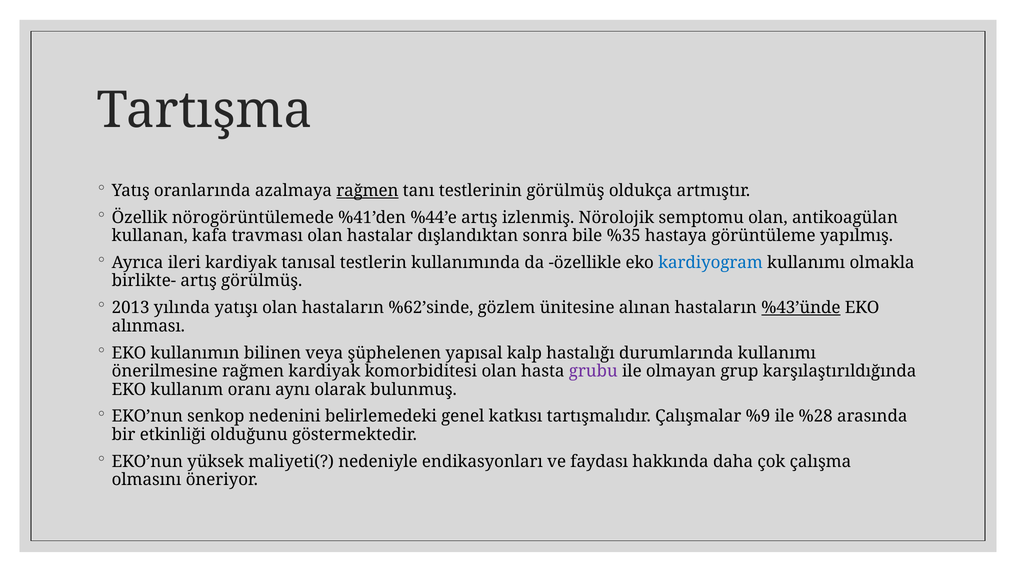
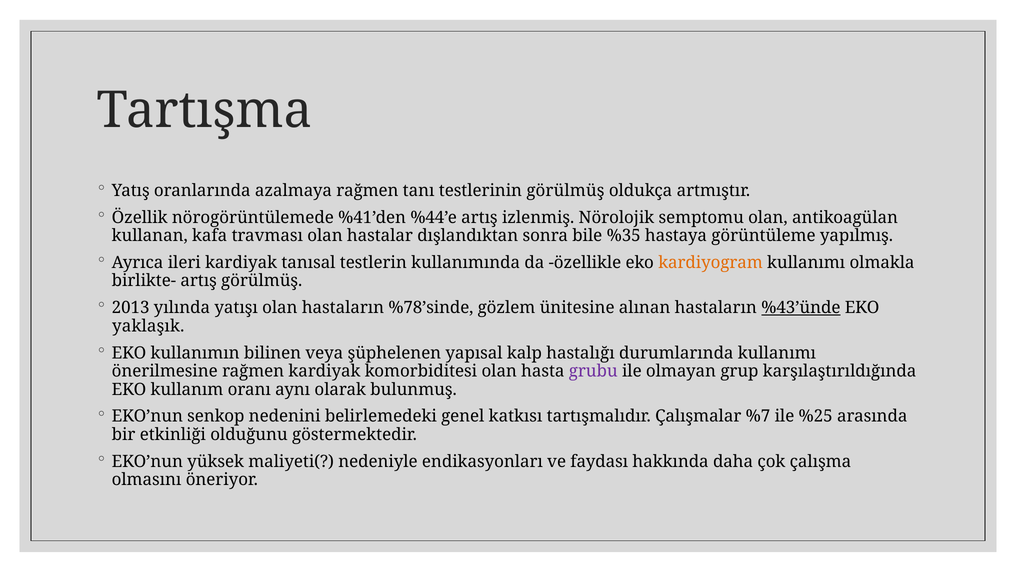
rağmen at (367, 190) underline: present -> none
kardiyogram colour: blue -> orange
%62’sinde: %62’sinde -> %78’sinde
alınması: alınması -> yaklaşık
%9: %9 -> %7
%28: %28 -> %25
